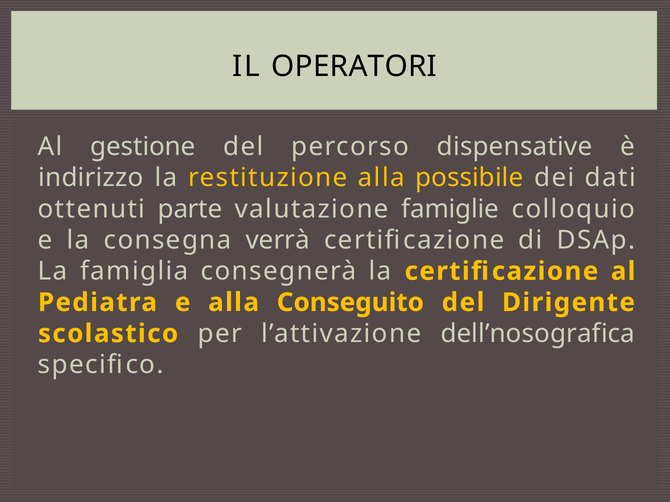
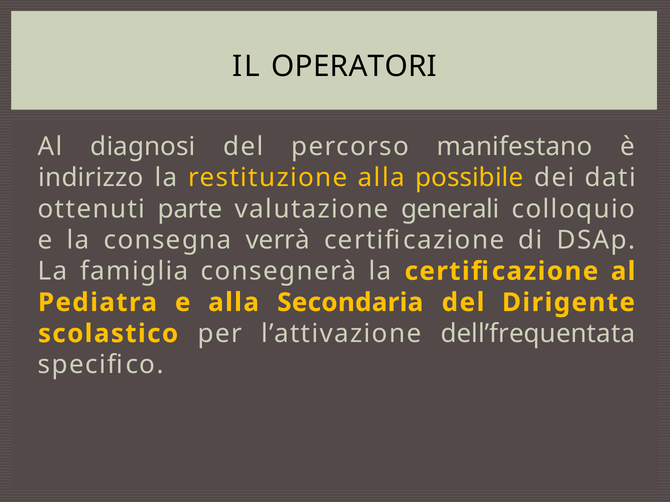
gestione: gestione -> diagnosi
dispensative: dispensative -> manifestano
famiglie: famiglie -> generali
Conseguito: Conseguito -> Secondaria
dell’nosografica: dell’nosografica -> dell’frequentata
